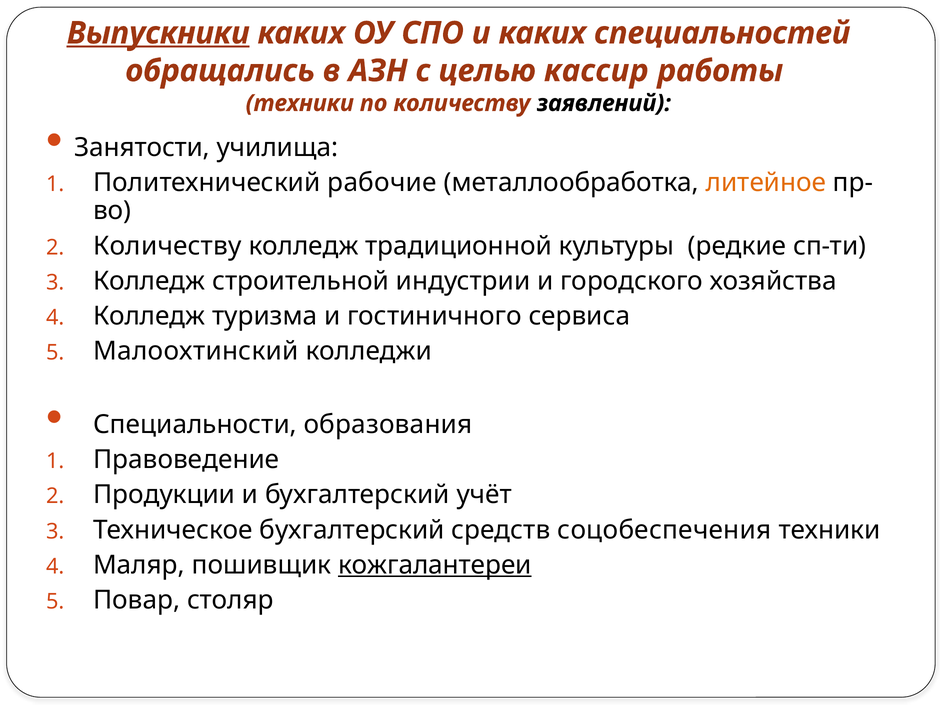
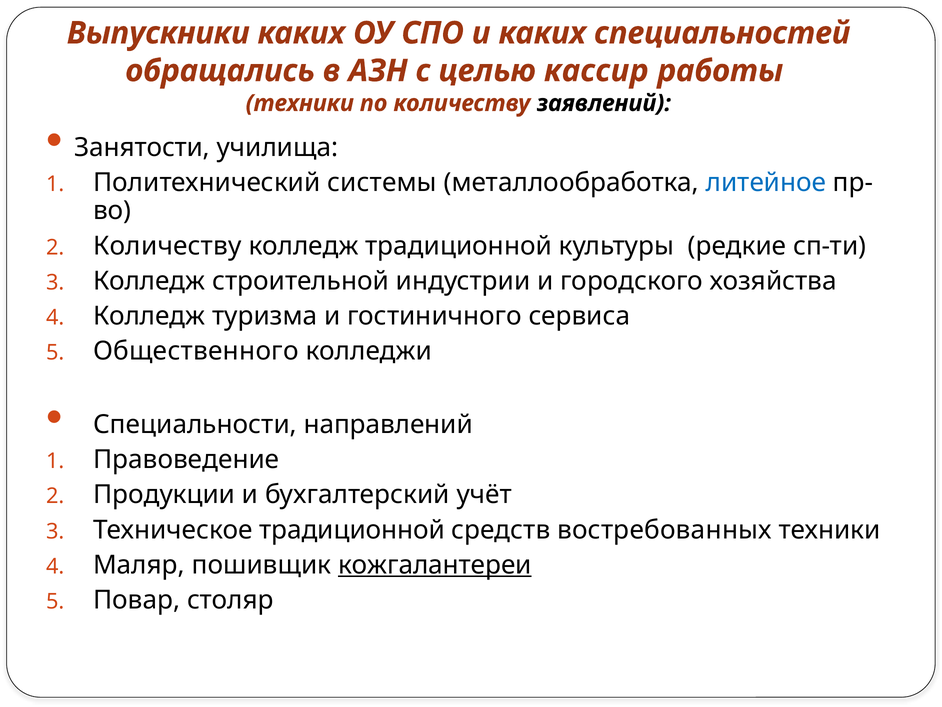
Выпускники underline: present -> none
рабочие: рабочие -> системы
литейное colour: orange -> blue
Малоохтинский: Малоохтинский -> Общественного
образования: образования -> направлений
Техническое бухгалтерский: бухгалтерский -> традиционной
соцобеспечения: соцобеспечения -> востребованных
